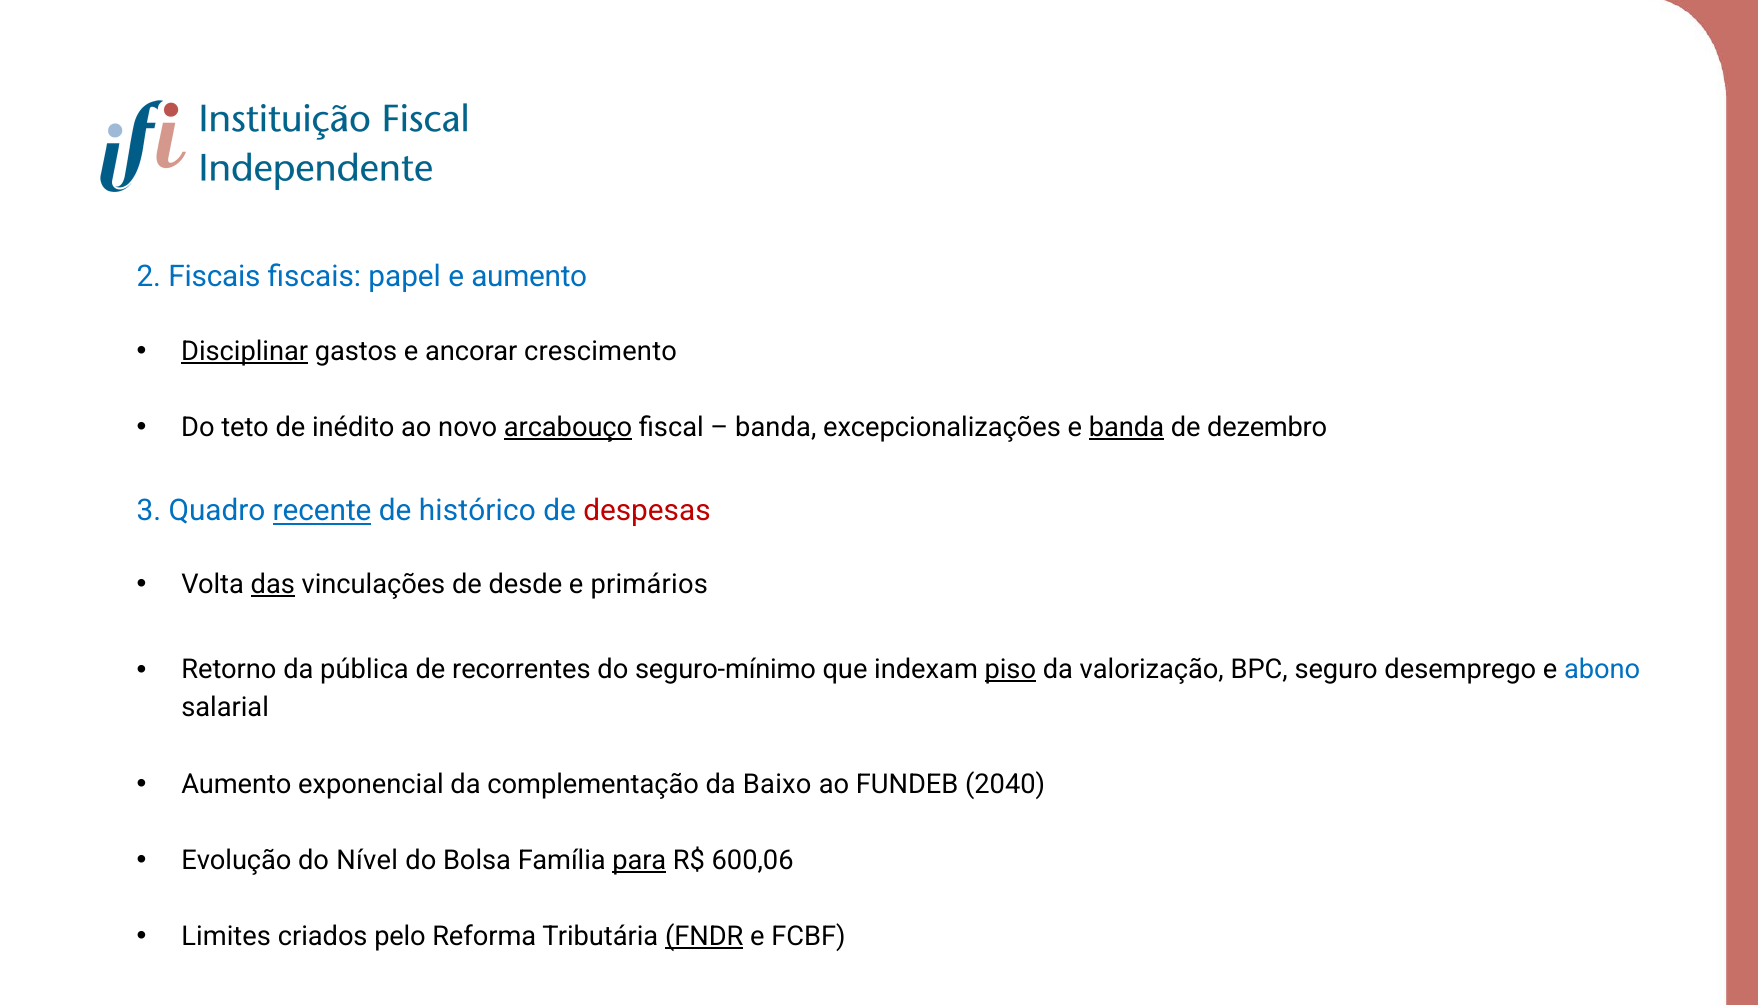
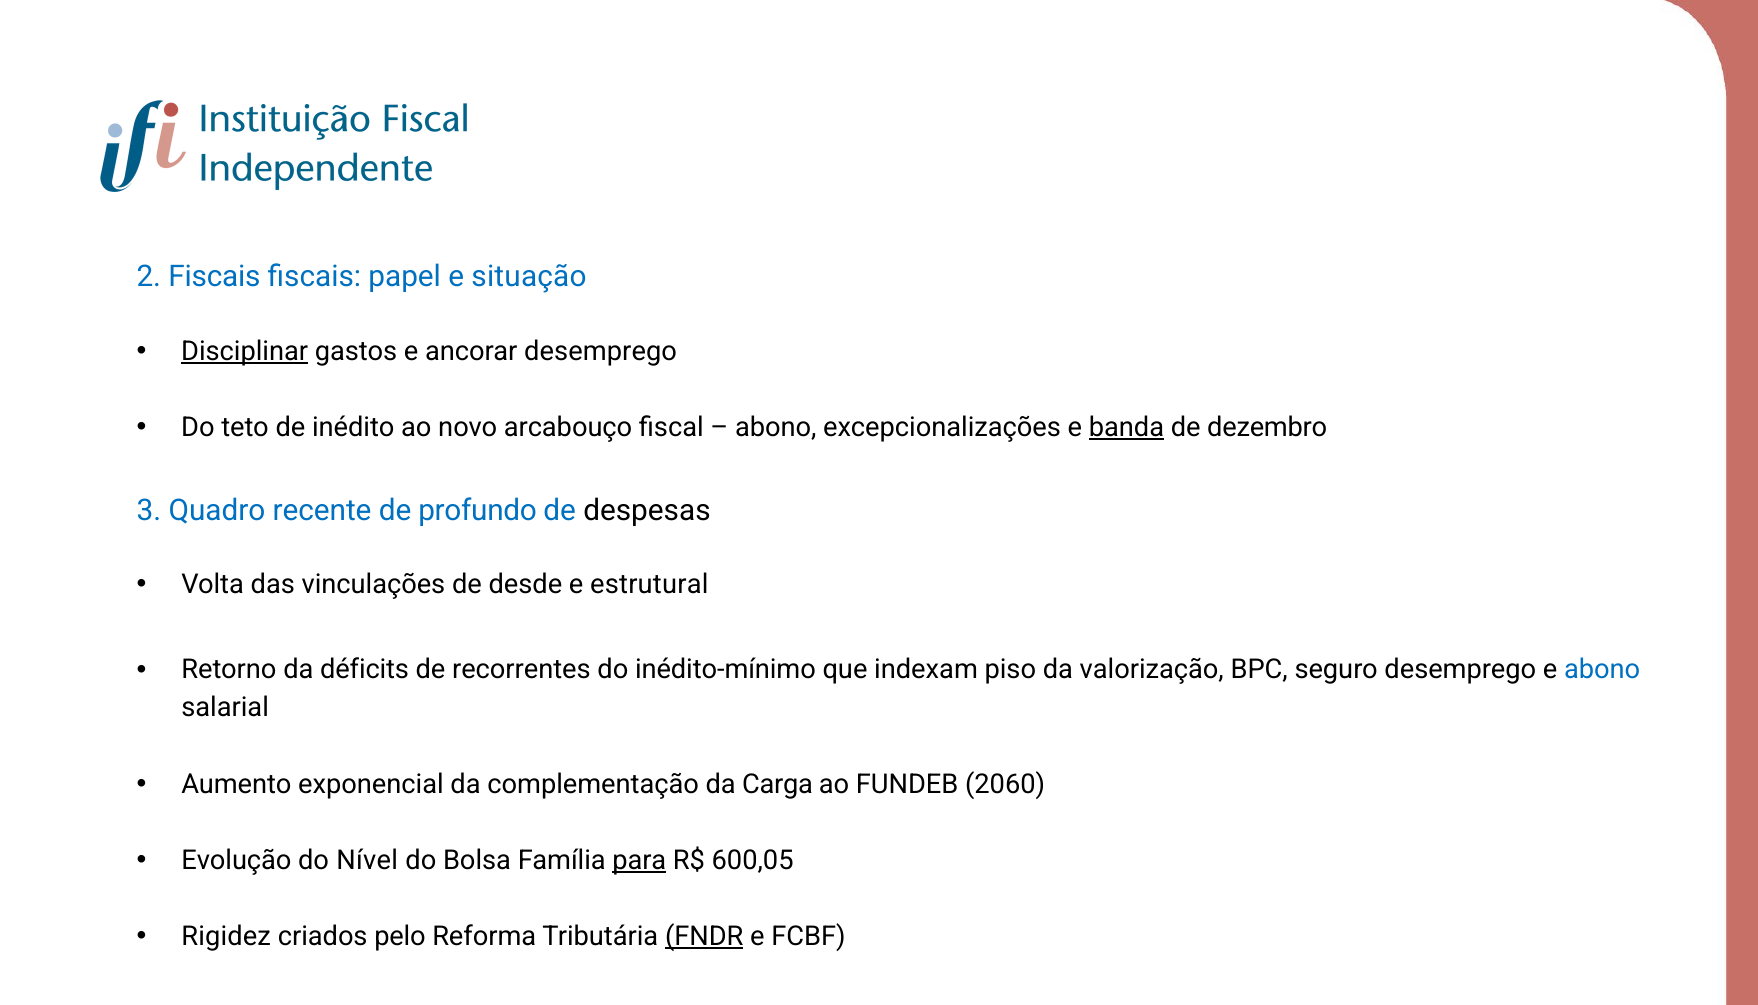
e aumento: aumento -> situação
ancorar crescimento: crescimento -> desemprego
arcabouço underline: present -> none
banda at (776, 427): banda -> abono
recente underline: present -> none
histórico: histórico -> profundo
despesas colour: red -> black
das underline: present -> none
primários: primários -> estrutural
pública: pública -> déficits
seguro-mínimo: seguro-mínimo -> inédito-mínimo
piso underline: present -> none
Baixo: Baixo -> Carga
2040: 2040 -> 2060
600,06: 600,06 -> 600,05
Limites: Limites -> Rigidez
